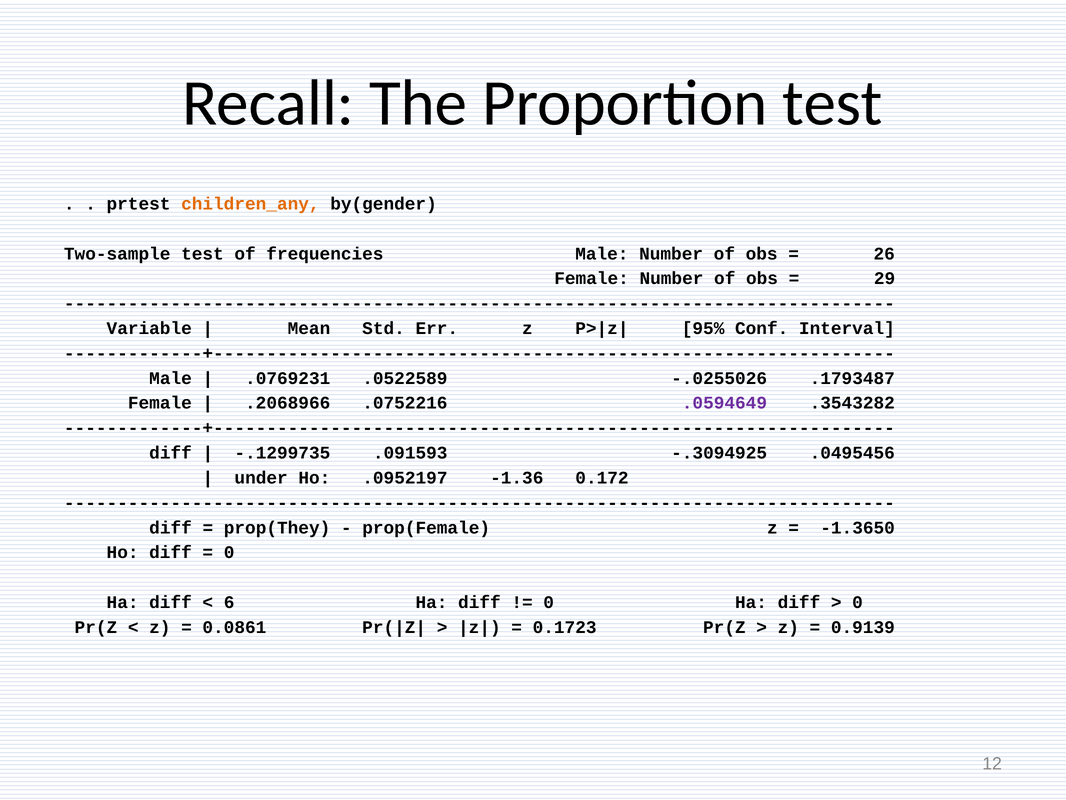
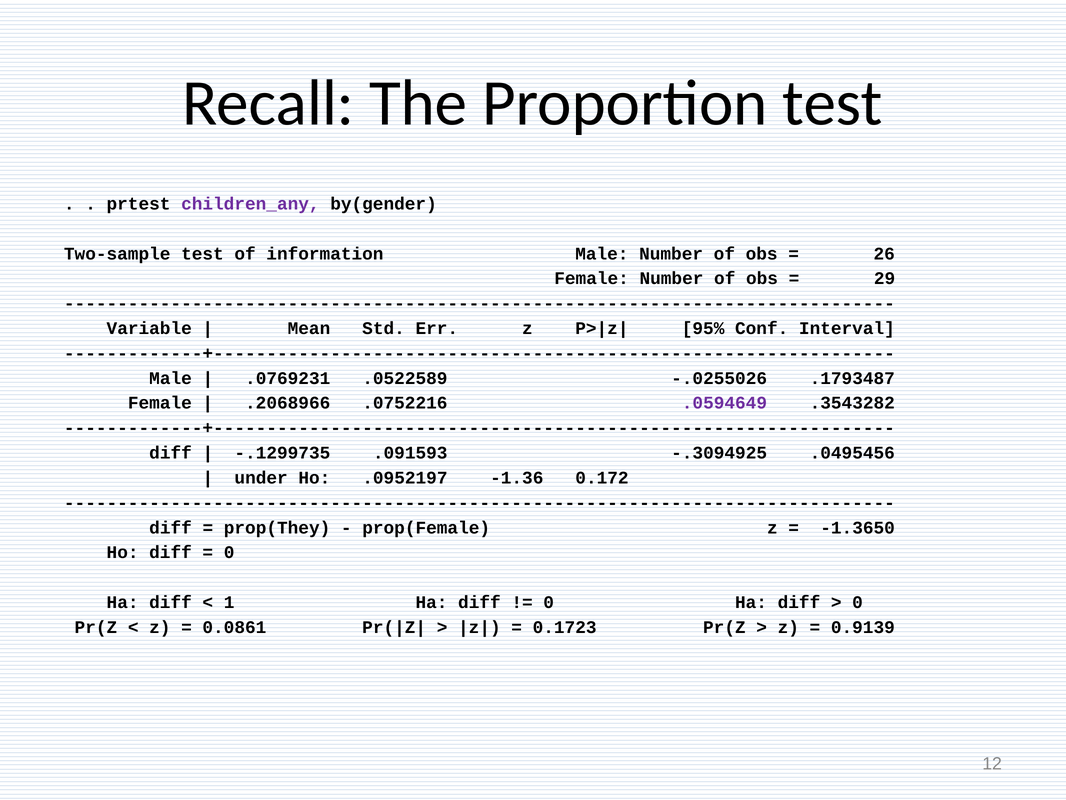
children_any colour: orange -> purple
frequencies: frequencies -> information
6: 6 -> 1
